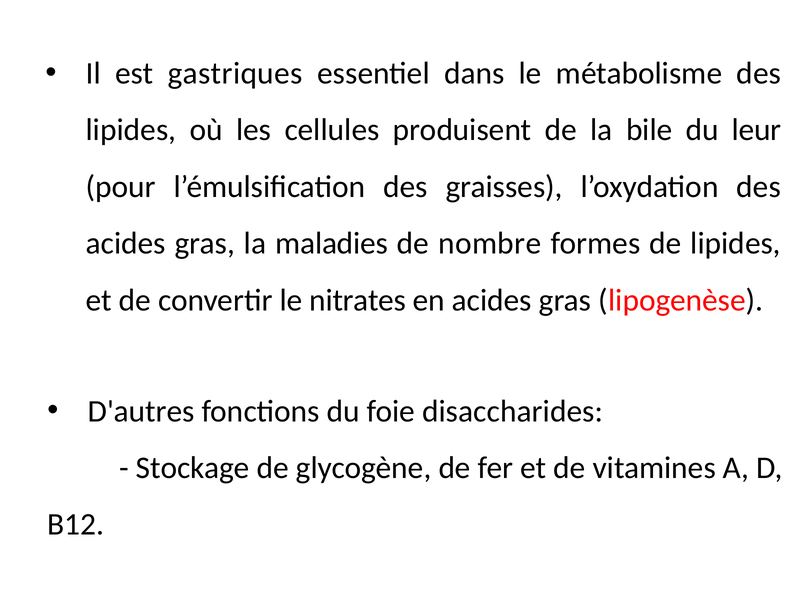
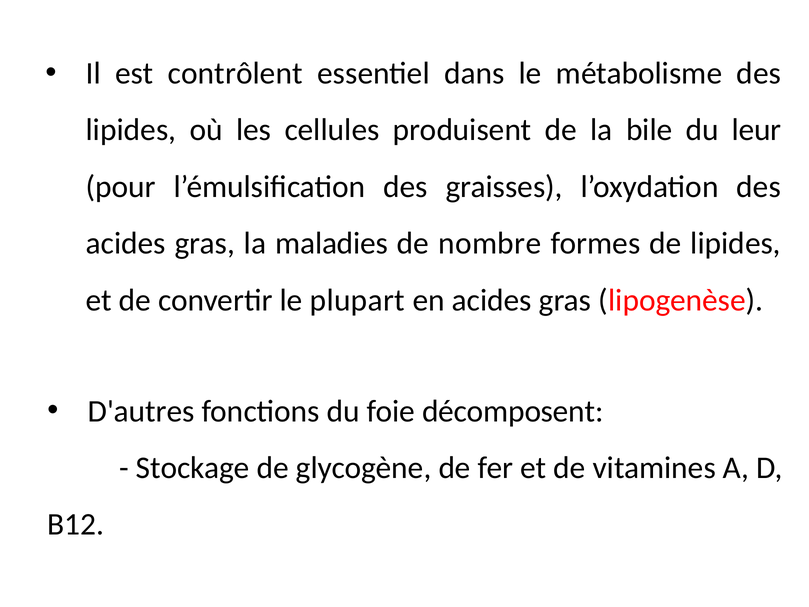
gastriques: gastriques -> contrôlent
nitrates: nitrates -> plupart
disaccharides: disaccharides -> décomposent
